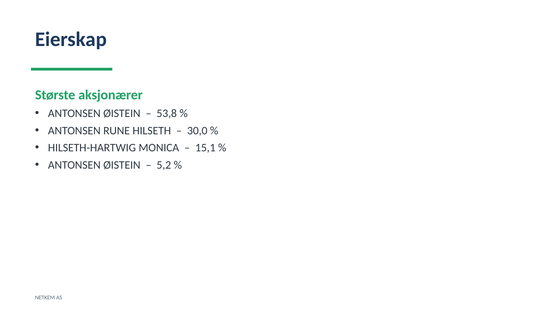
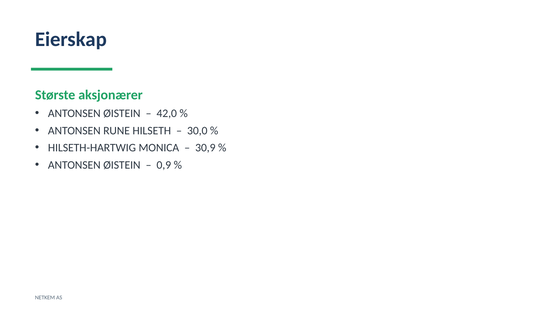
53,8: 53,8 -> 42,0
15,1: 15,1 -> 30,9
5,2: 5,2 -> 0,9
